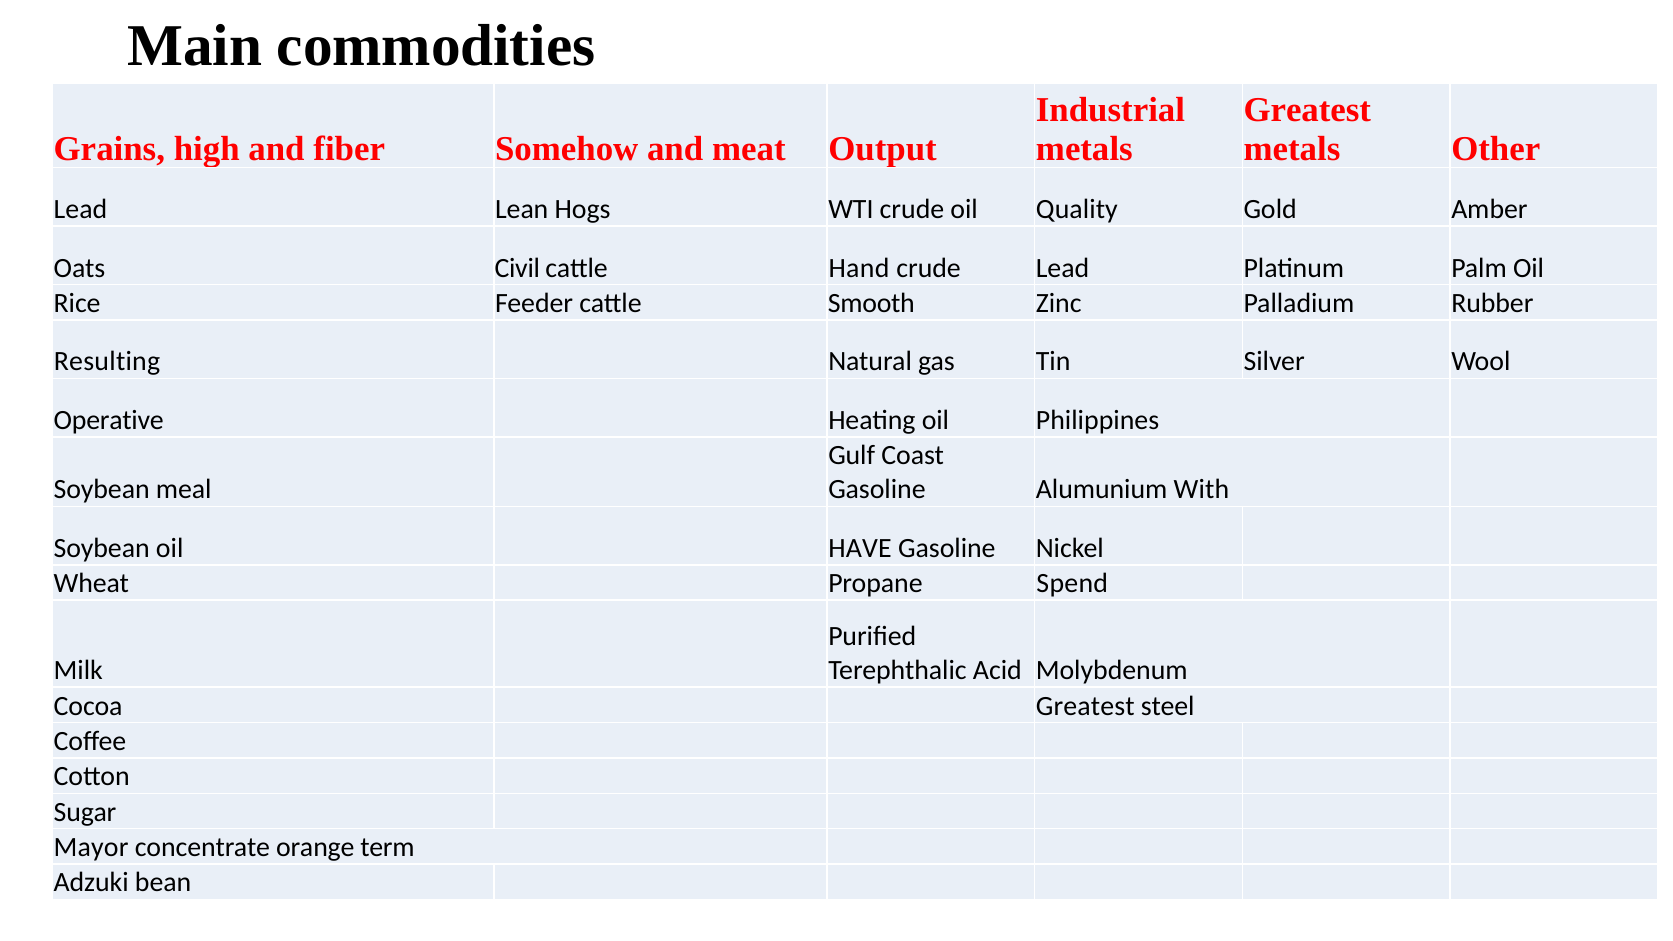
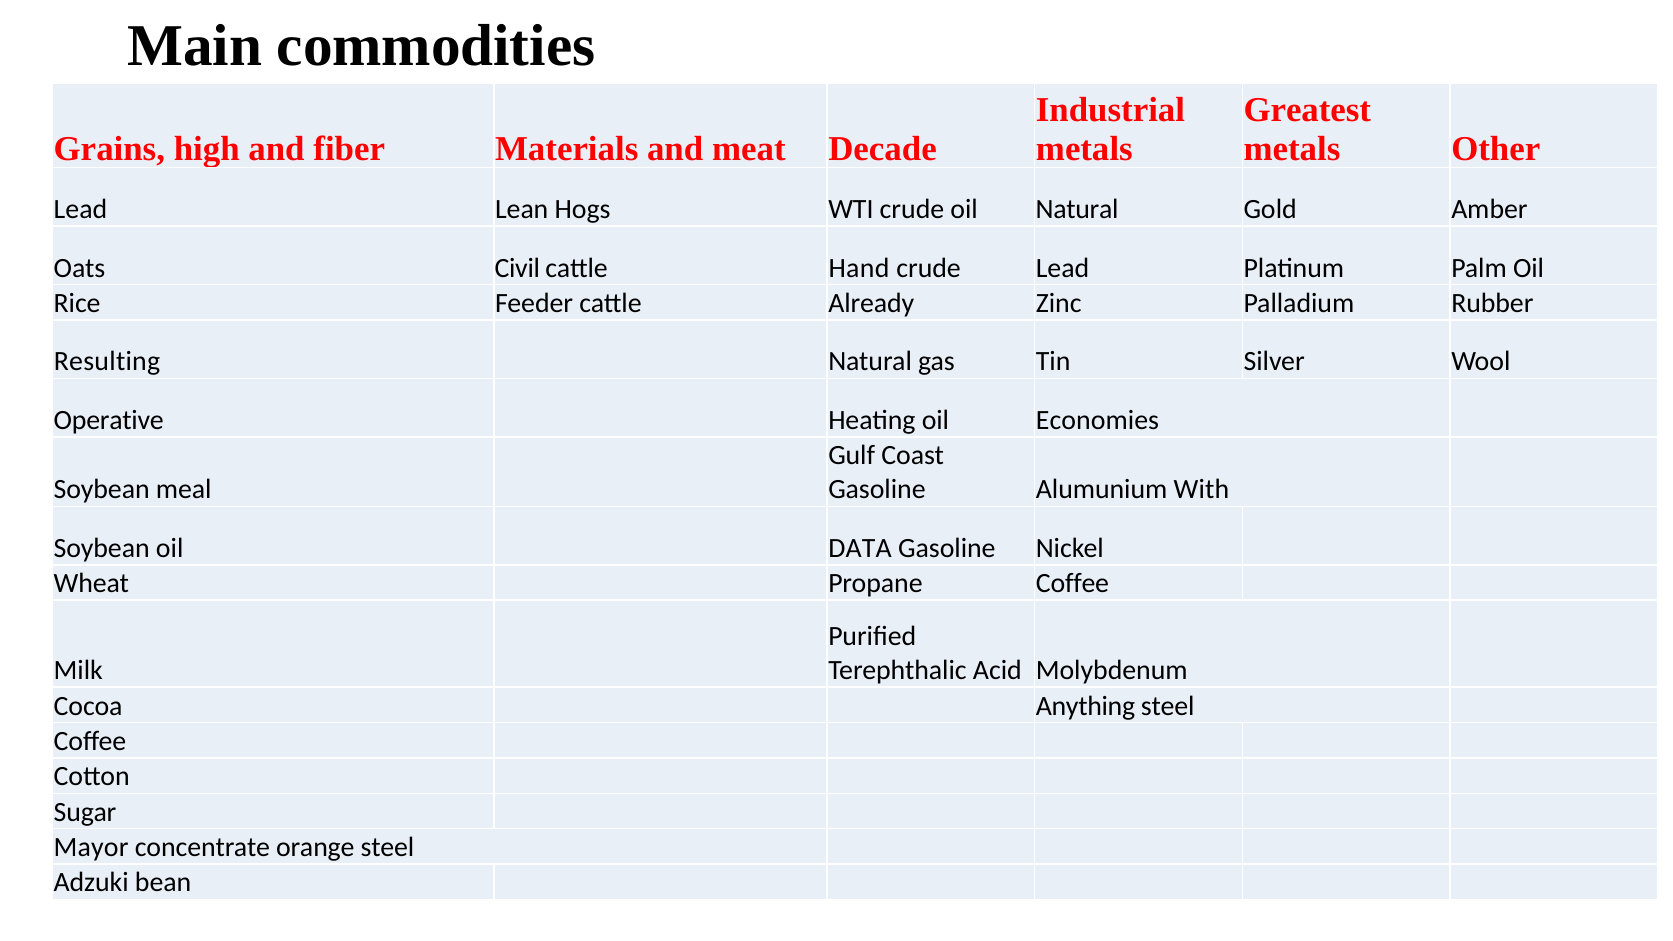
Somehow: Somehow -> Materials
Output: Output -> Decade
oil Quality: Quality -> Natural
Smooth: Smooth -> Already
Philippines: Philippines -> Economies
HAVE: HAVE -> DATA
Propane Spend: Spend -> Coffee
Cocoa Greatest: Greatest -> Anything
orange term: term -> steel
